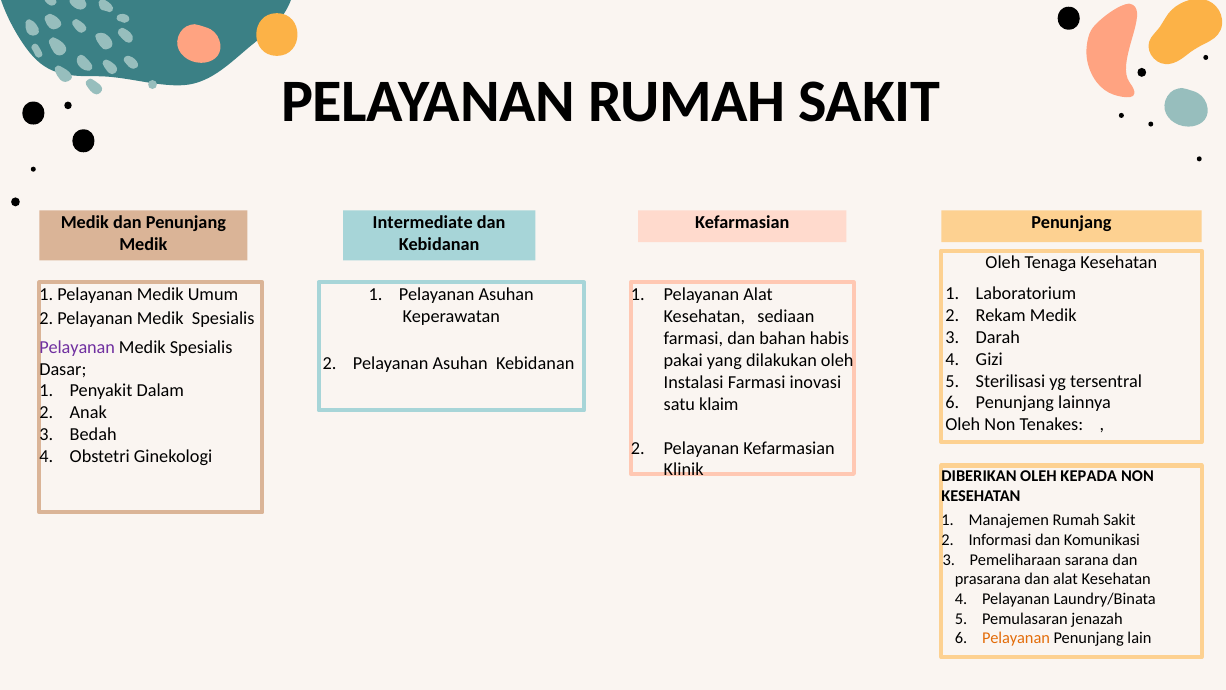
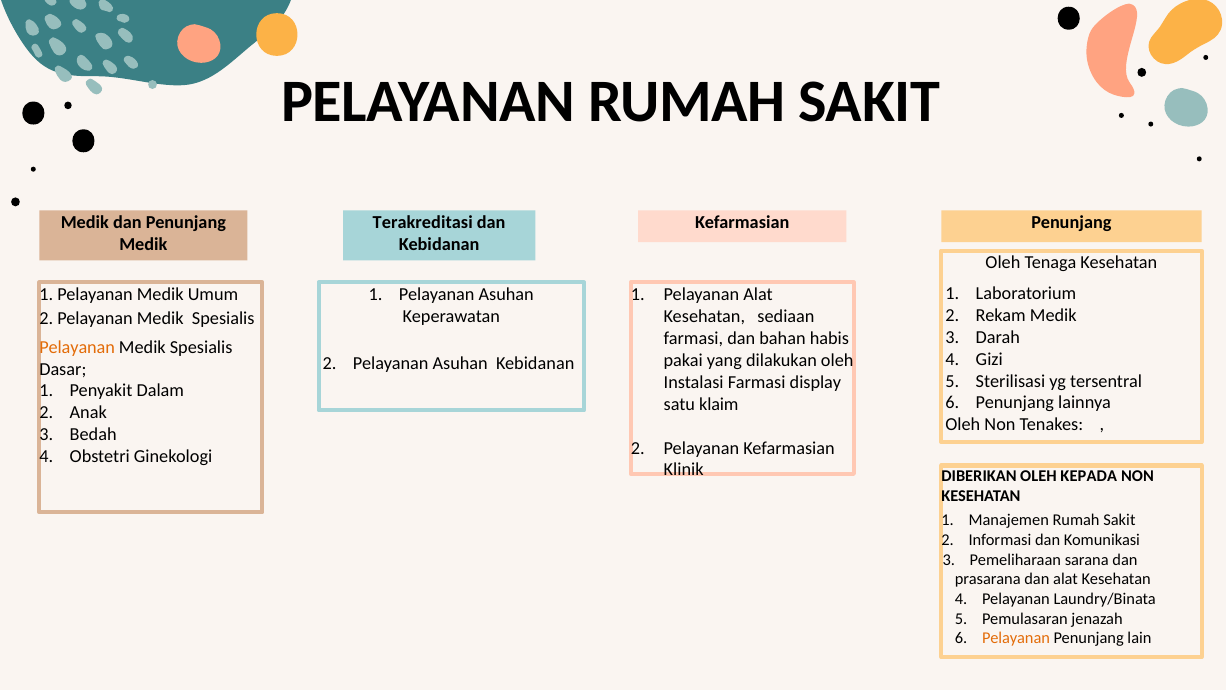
Intermediate: Intermediate -> Terakreditasi
Pelayanan at (77, 347) colour: purple -> orange
inovasi: inovasi -> display
